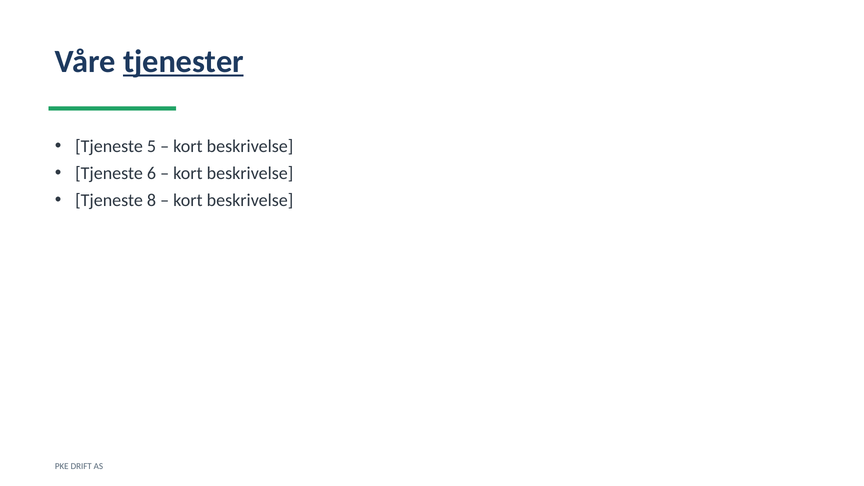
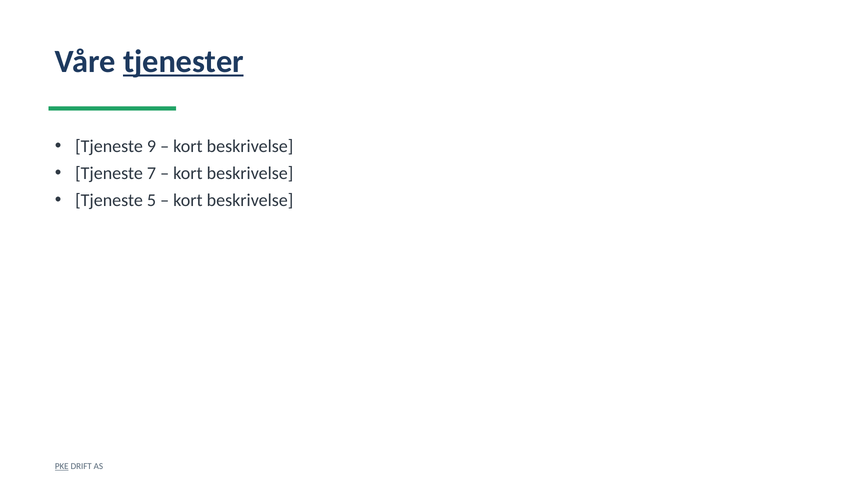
5: 5 -> 9
6: 6 -> 7
8: 8 -> 5
PKE underline: none -> present
